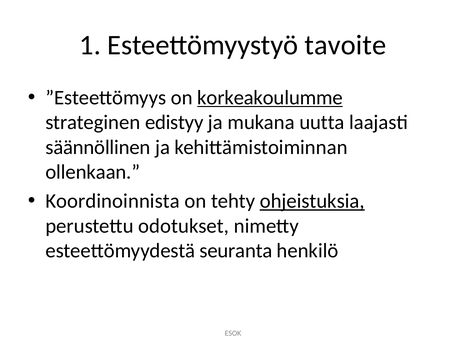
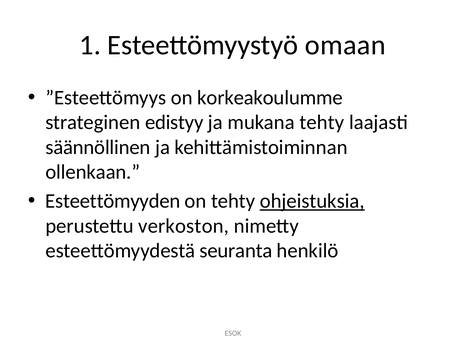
tavoite: tavoite -> omaan
korkeakoulumme underline: present -> none
mukana uutta: uutta -> tehty
Koordinoinnista: Koordinoinnista -> Esteettömyyden
odotukset: odotukset -> verkoston
